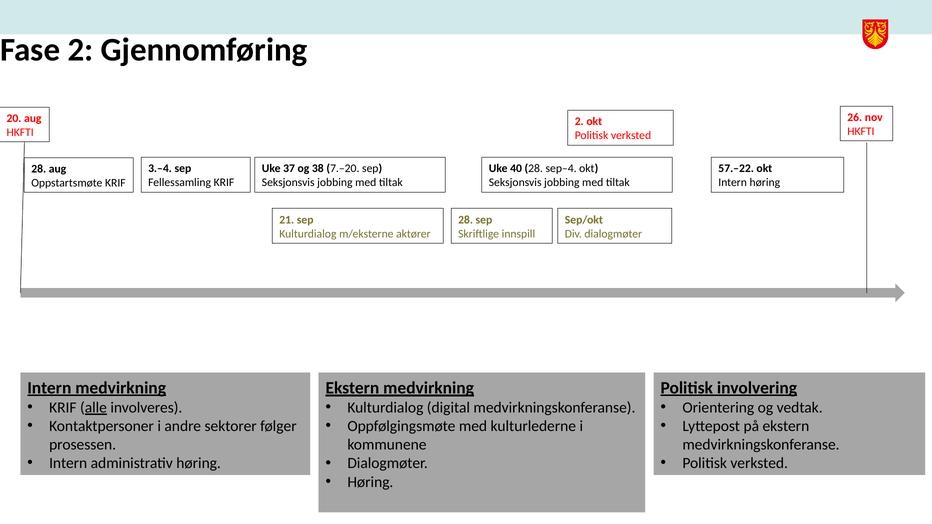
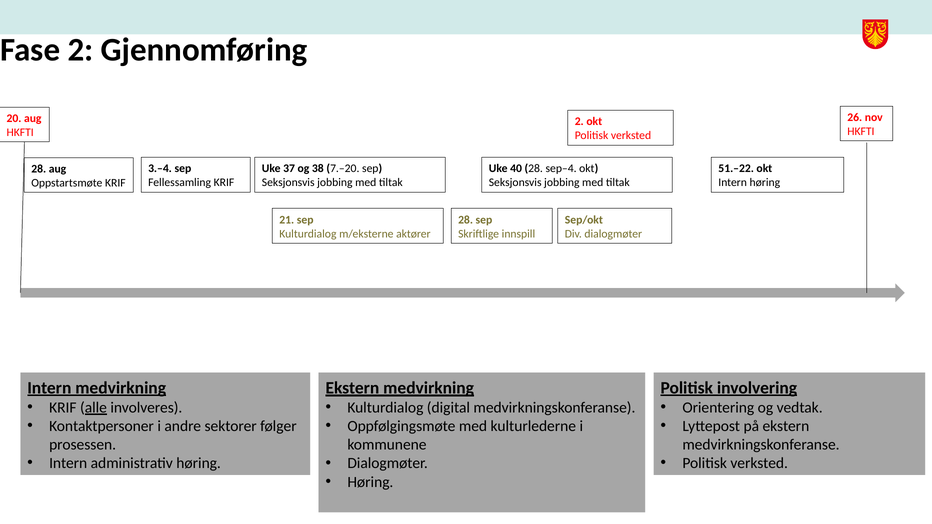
57.–22: 57.–22 -> 51.–22
